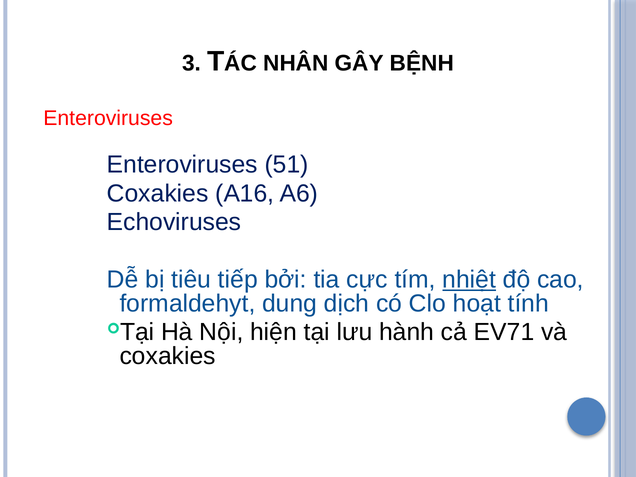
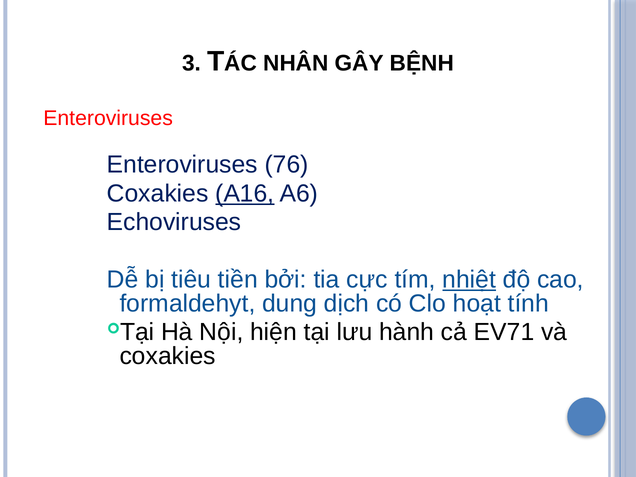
51: 51 -> 76
A16 underline: none -> present
tiếp: tiếp -> tiền
